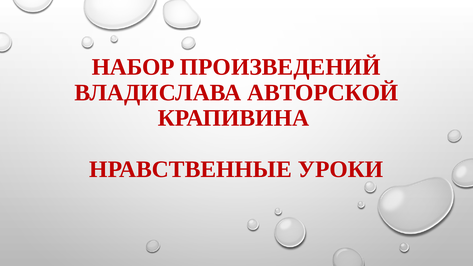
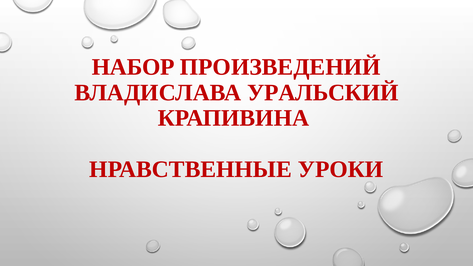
АВТОРСКОЙ: АВТОРСКОЙ -> УРАЛЬСКИЙ
